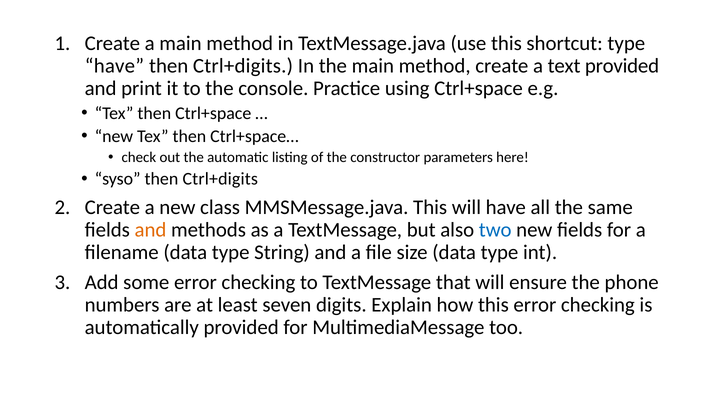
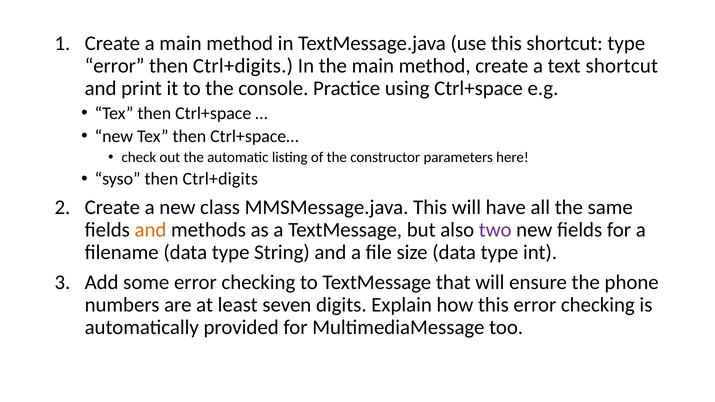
have at (114, 66): have -> error
text provided: provided -> shortcut
two colour: blue -> purple
